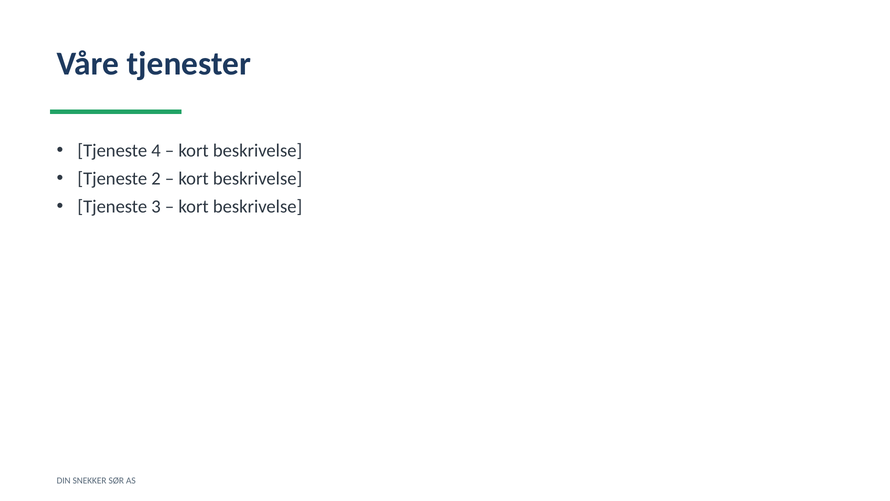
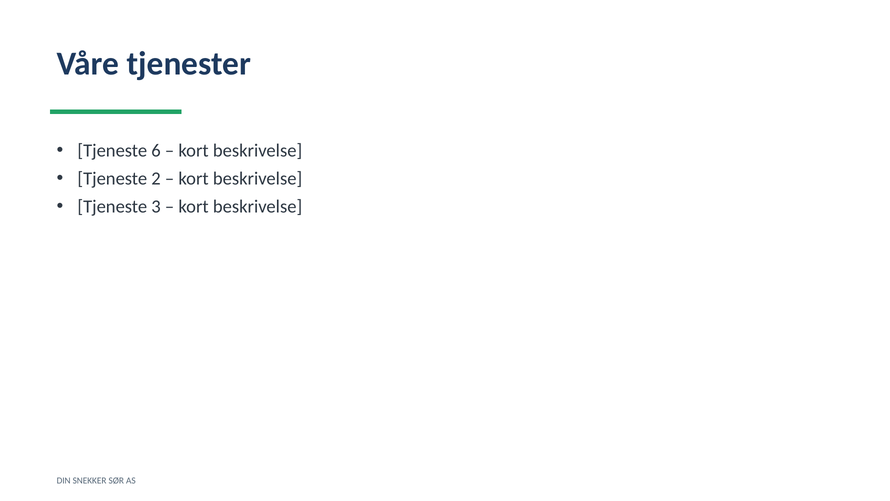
4: 4 -> 6
